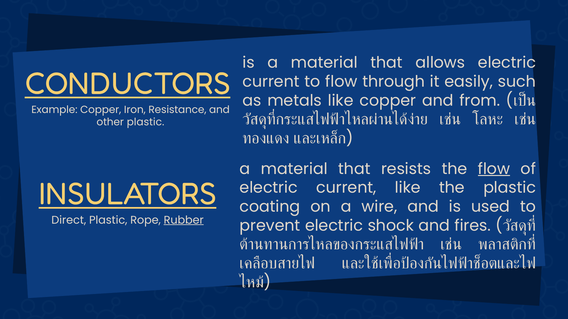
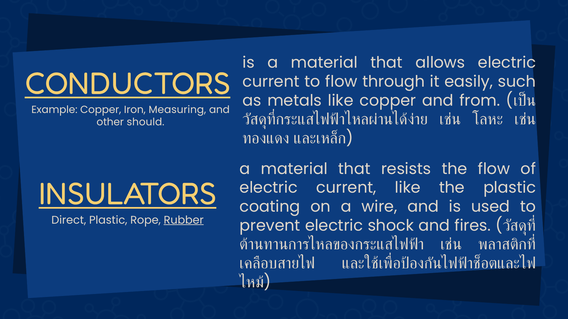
Resistance: Resistance -> Measuring
other plastic: plastic -> should
flow at (494, 169) underline: present -> none
